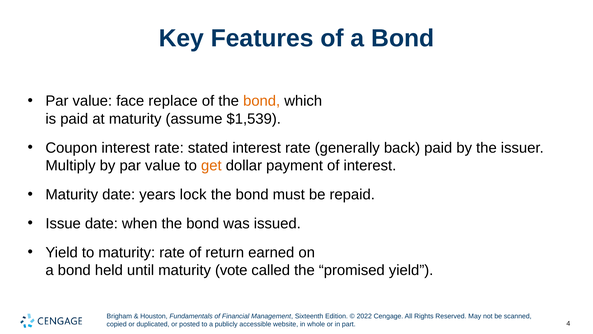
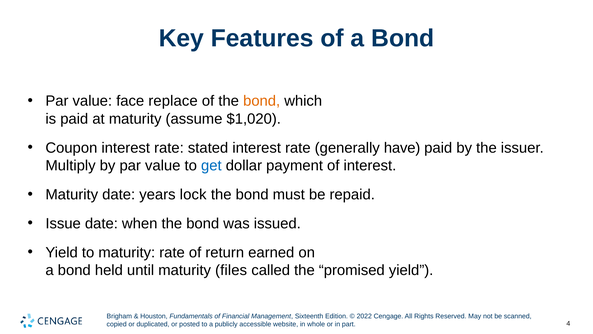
$1,539: $1,539 -> $1,020
back: back -> have
get colour: orange -> blue
vote: vote -> files
